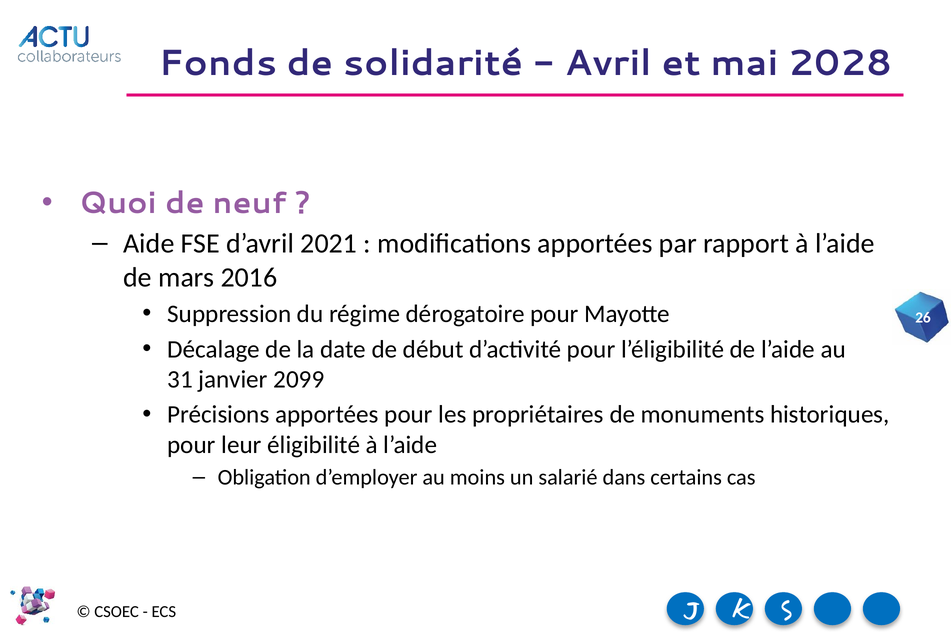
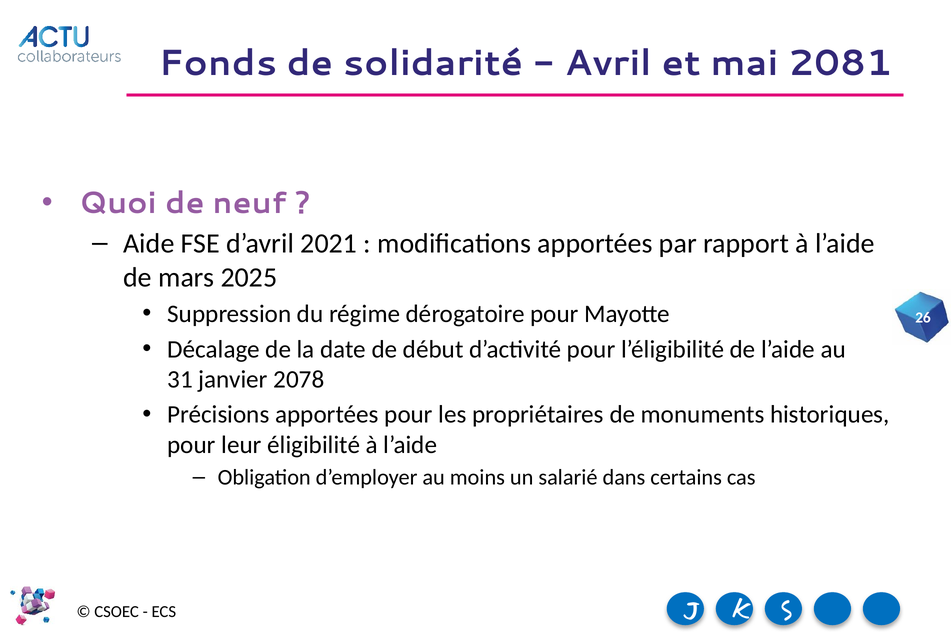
2028: 2028 -> 2081
2016: 2016 -> 2025
2099: 2099 -> 2078
